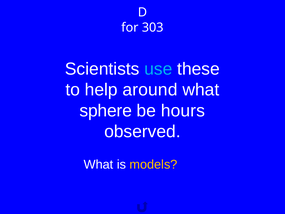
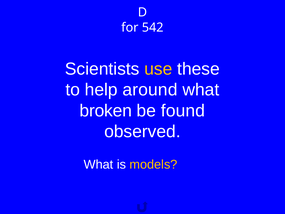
303: 303 -> 542
use colour: light blue -> yellow
sphere: sphere -> broken
hours: hours -> found
